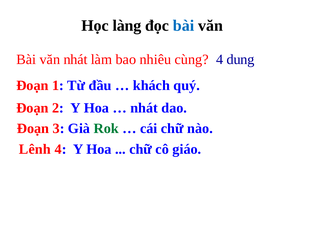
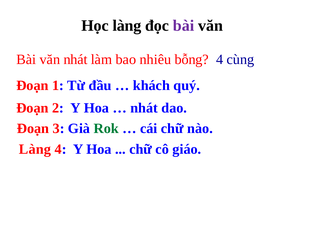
bài at (184, 26) colour: blue -> purple
cùng: cùng -> bỗng
dung: dung -> cùng
Lênh at (35, 149): Lênh -> Làng
